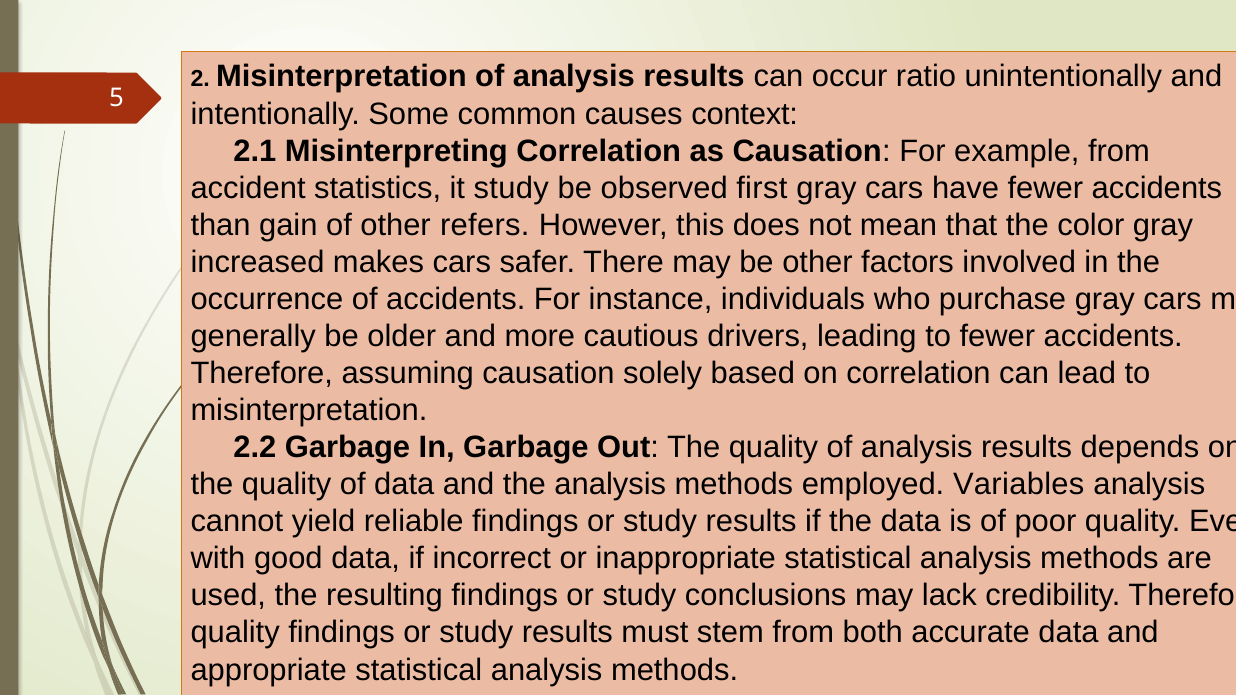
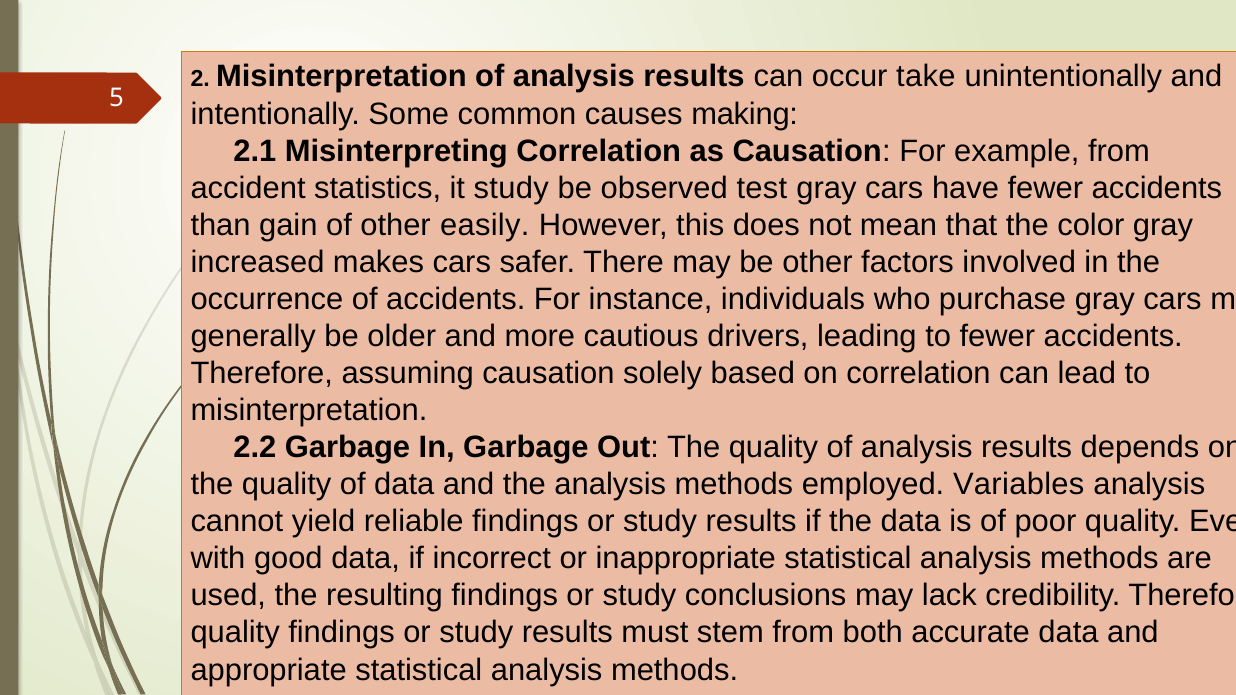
ratio: ratio -> take
context: context -> making
first: first -> test
refers: refers -> easily
